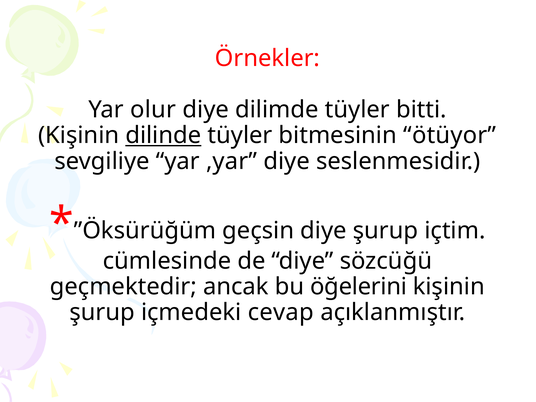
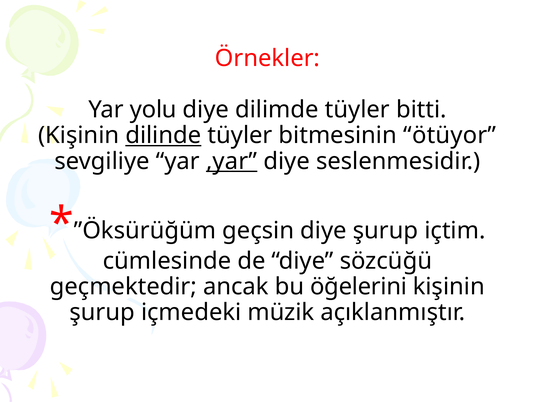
olur: olur -> yolu
,yar underline: none -> present
cevap: cevap -> müzik
